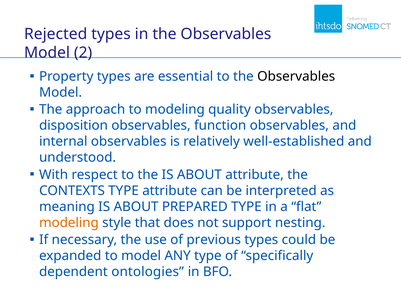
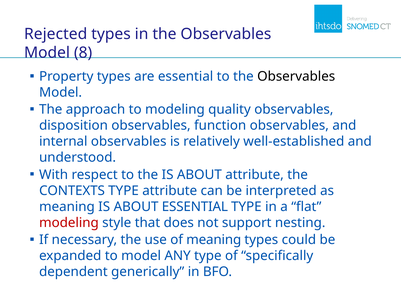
2: 2 -> 8
ABOUT PREPARED: PREPARED -> ESSENTIAL
modeling at (69, 223) colour: orange -> red
of previous: previous -> meaning
ontologies: ontologies -> generically
